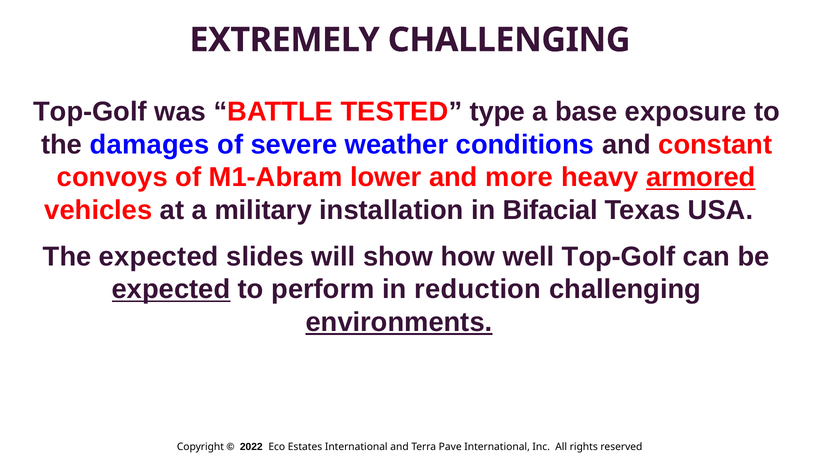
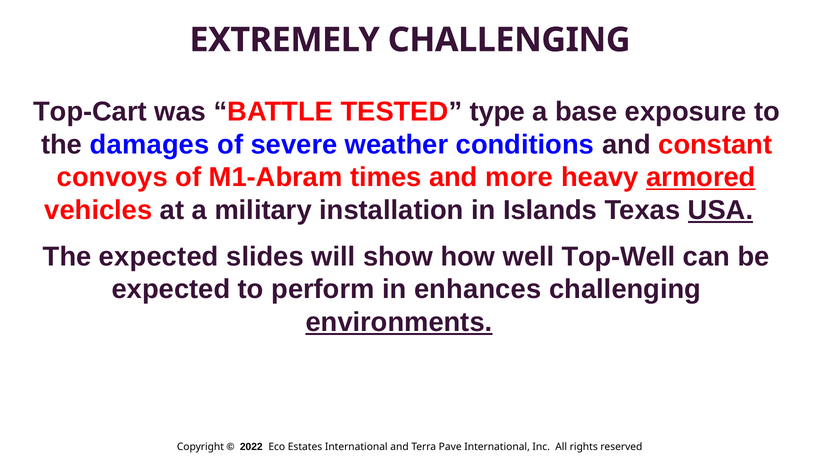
Top-Golf at (90, 112): Top-Golf -> Top-Cart
lower: lower -> times
Bifacial: Bifacial -> Islands
USA underline: none -> present
well Top-Golf: Top-Golf -> Top-Well
expected at (171, 290) underline: present -> none
reduction: reduction -> enhances
